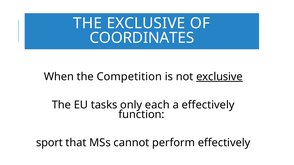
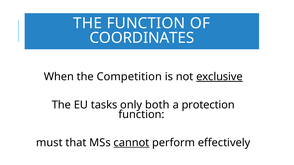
THE EXCLUSIVE: EXCLUSIVE -> FUNCTION
each: each -> both
a effectively: effectively -> protection
sport: sport -> must
cannot underline: none -> present
